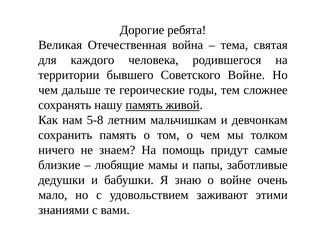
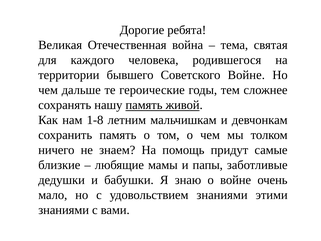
5-8: 5-8 -> 1-8
удовольствием заживают: заживают -> знаниями
